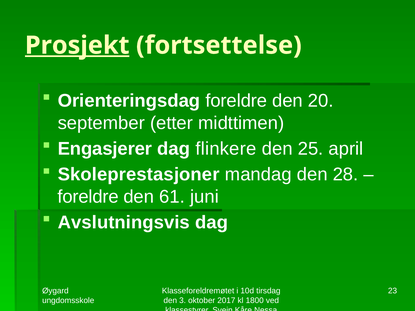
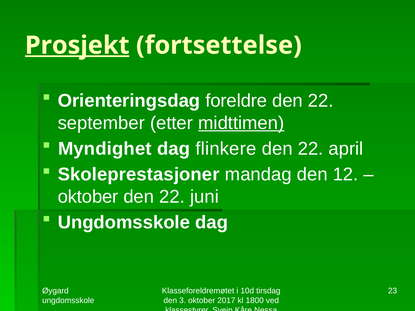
20 at (321, 101): 20 -> 22
midttimen underline: none -> present
Engasjerer: Engasjerer -> Myndighet
25 at (311, 149): 25 -> 22
28: 28 -> 12
foreldre at (88, 197): foreldre -> oktober
61 at (172, 197): 61 -> 22
Avslutningsvis at (124, 223): Avslutningsvis -> Ungdomsskole
